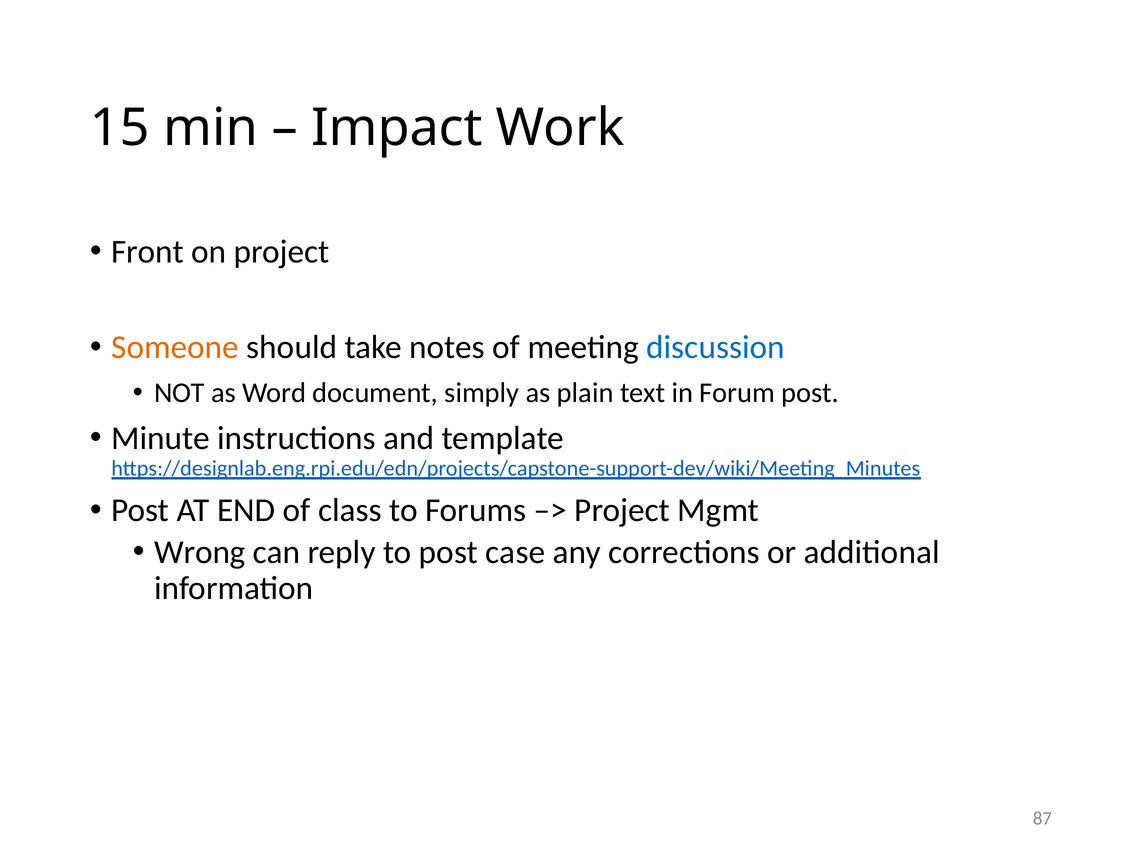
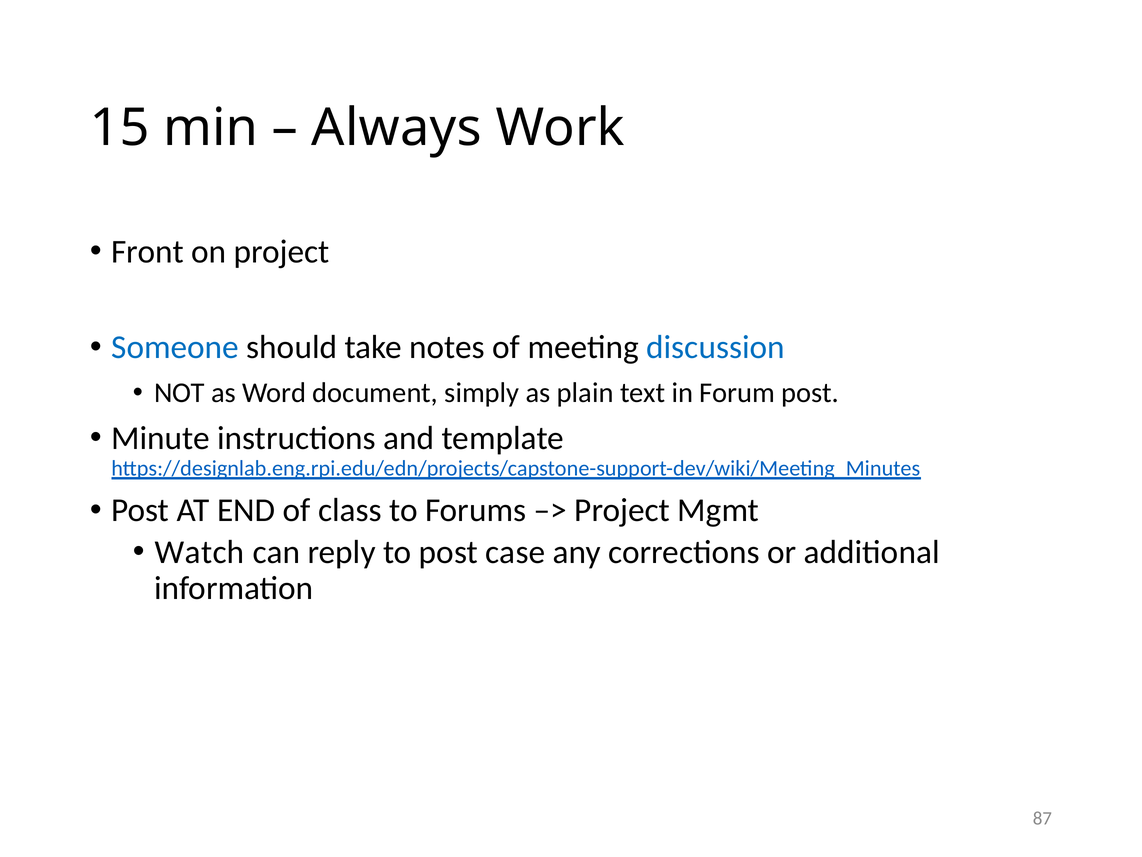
Impact: Impact -> Always
Someone colour: orange -> blue
Wrong: Wrong -> Watch
